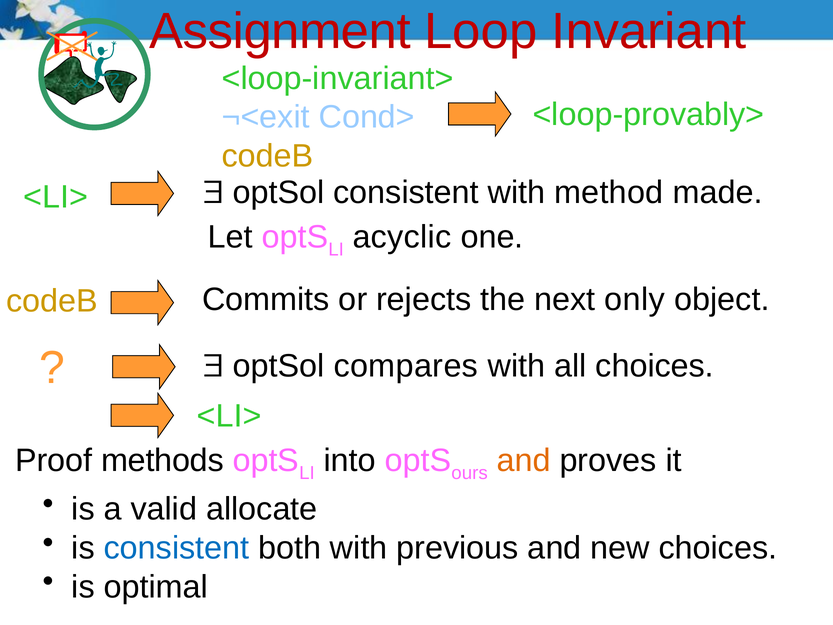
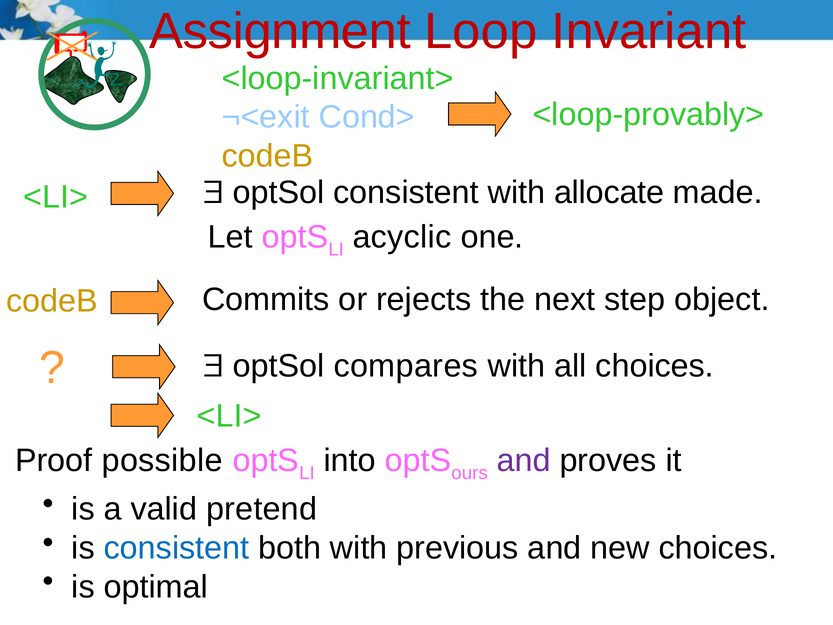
method: method -> allocate
only: only -> step
methods: methods -> possible
and at (524, 460) colour: orange -> purple
allocate: allocate -> pretend
